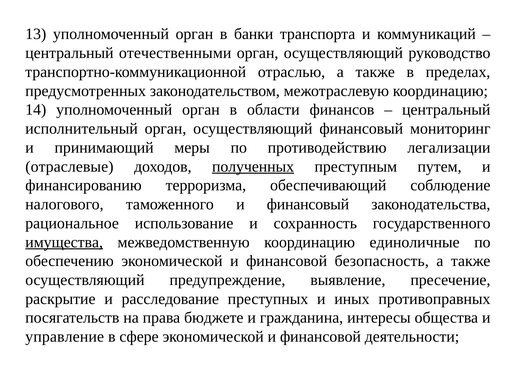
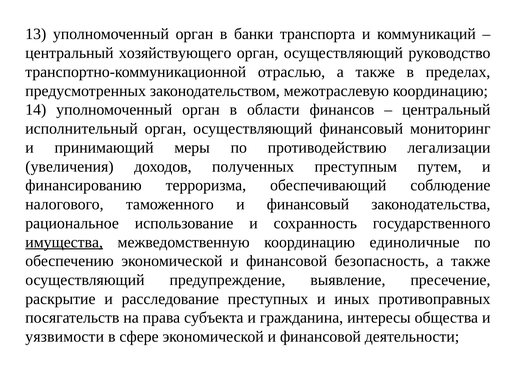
отечественными: отечественными -> хозяйствующего
отраслевые: отраслевые -> увеличения
полученных underline: present -> none
бюджете: бюджете -> субъекта
управление: управление -> уязвимости
